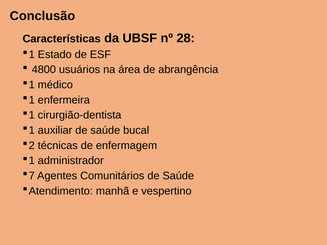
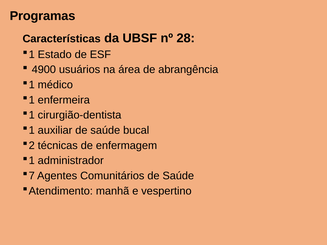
Conclusão: Conclusão -> Programas
4800: 4800 -> 4900
